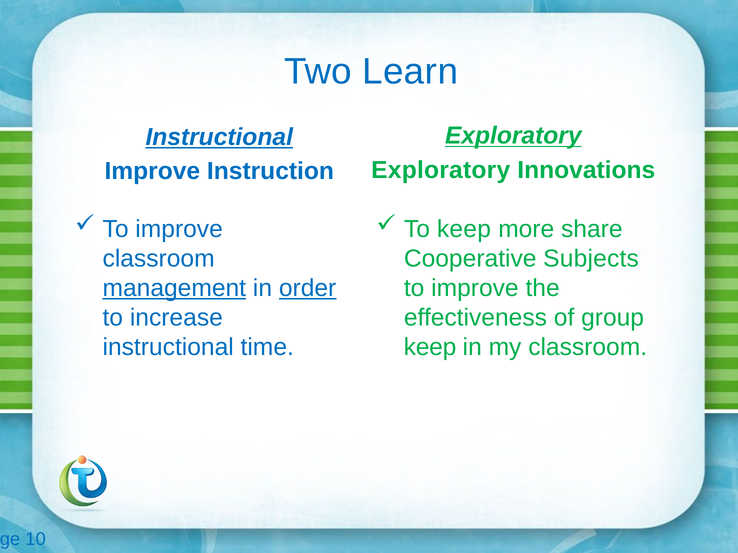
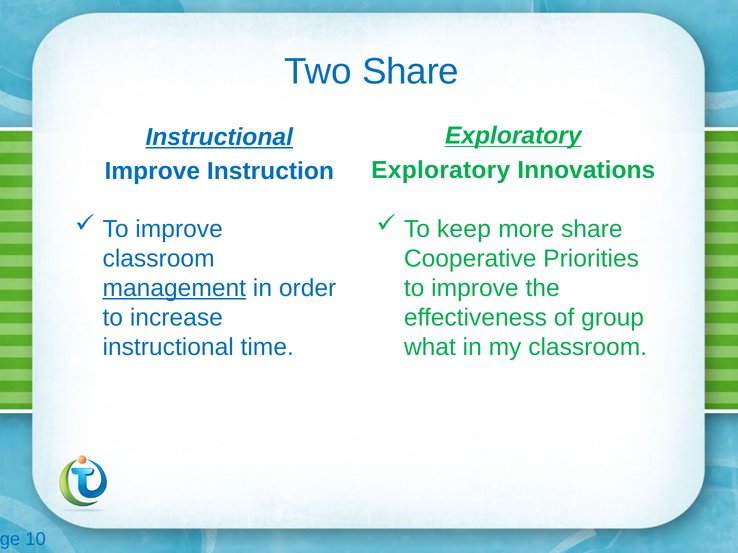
Two Learn: Learn -> Share
Subjects: Subjects -> Priorities
order underline: present -> none
keep at (430, 347): keep -> what
